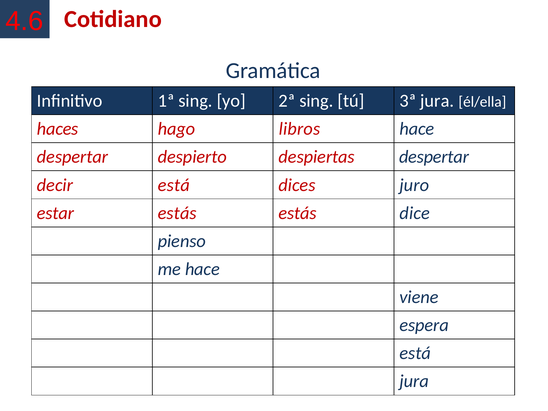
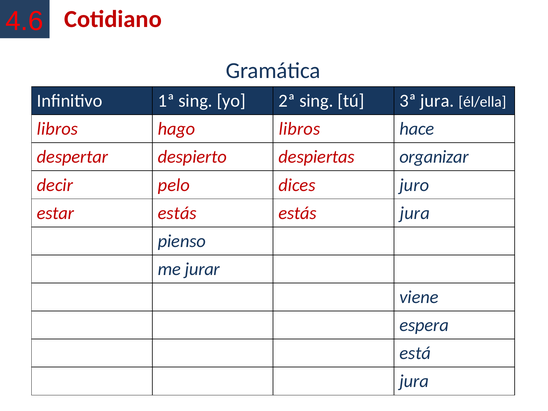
haces at (58, 129): haces -> libros
despiertas despertar: despertar -> organizar
decir está: está -> pelo
estás dice: dice -> jura
me hace: hace -> jurar
